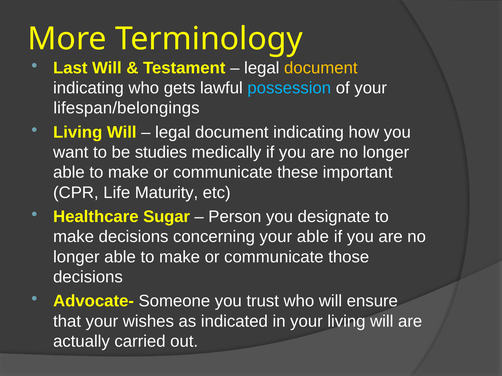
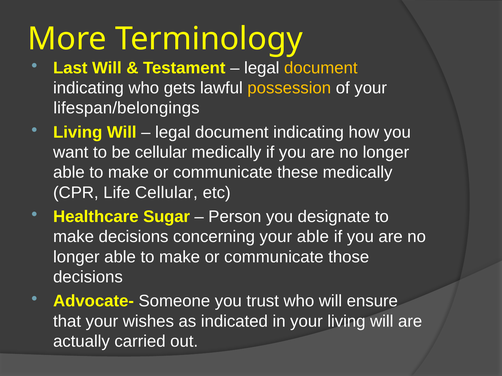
possession colour: light blue -> yellow
be studies: studies -> cellular
these important: important -> medically
Life Maturity: Maturity -> Cellular
